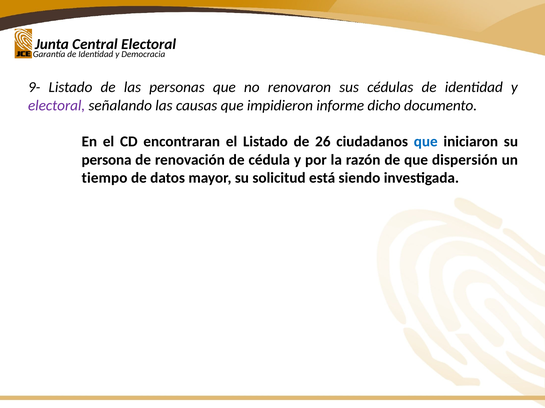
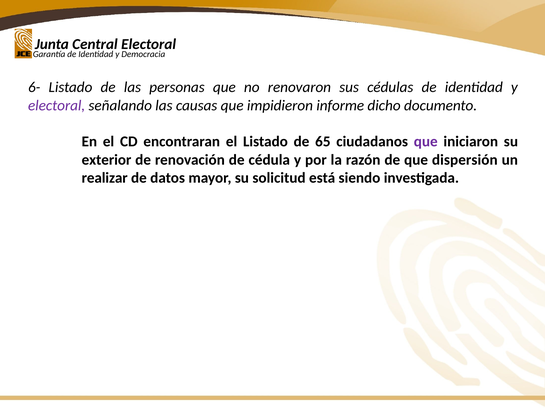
9-: 9- -> 6-
26: 26 -> 65
que at (426, 142) colour: blue -> purple
persona: persona -> exterior
tiempo: tiempo -> realizar
